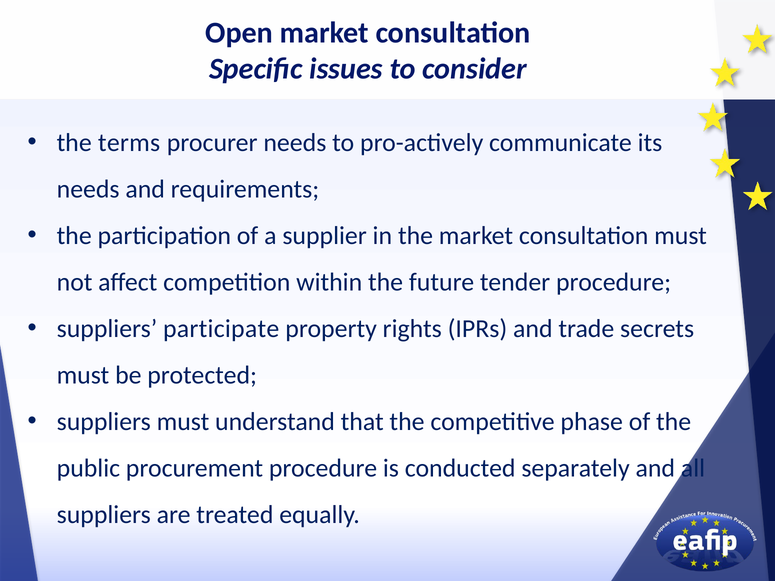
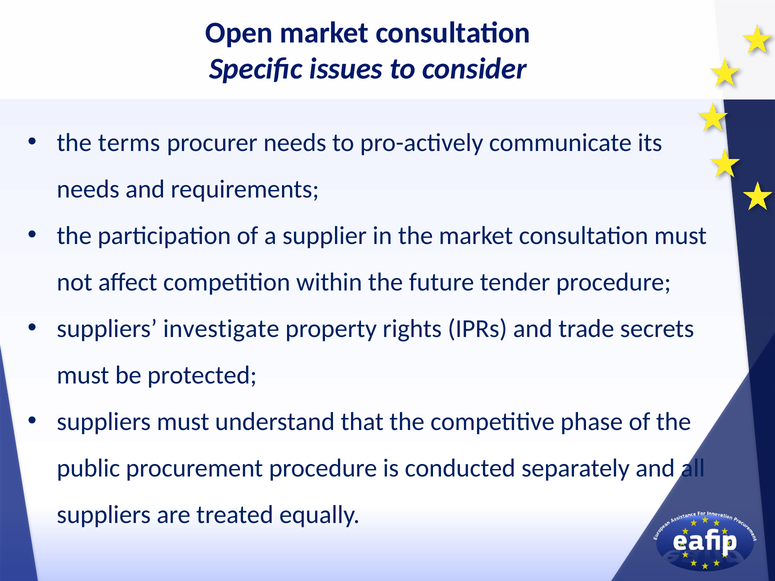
participate: participate -> investigate
